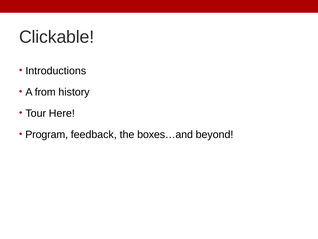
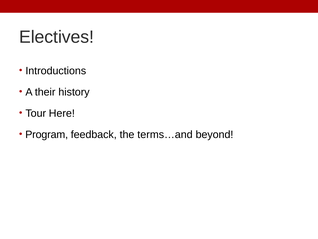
Clickable: Clickable -> Electives
from: from -> their
boxes…and: boxes…and -> terms…and
